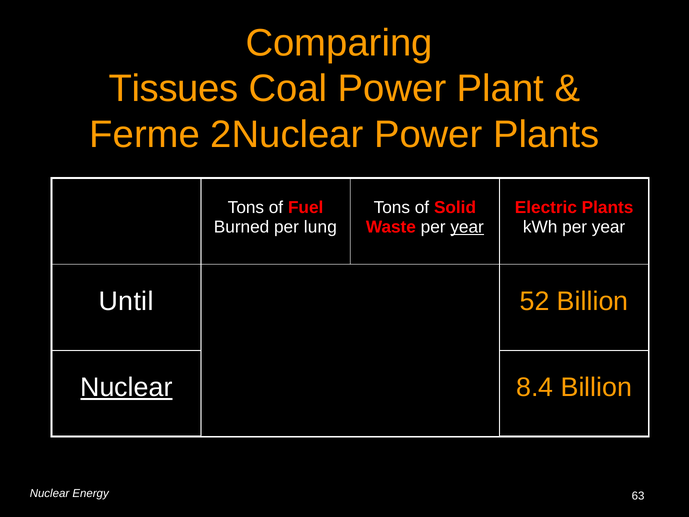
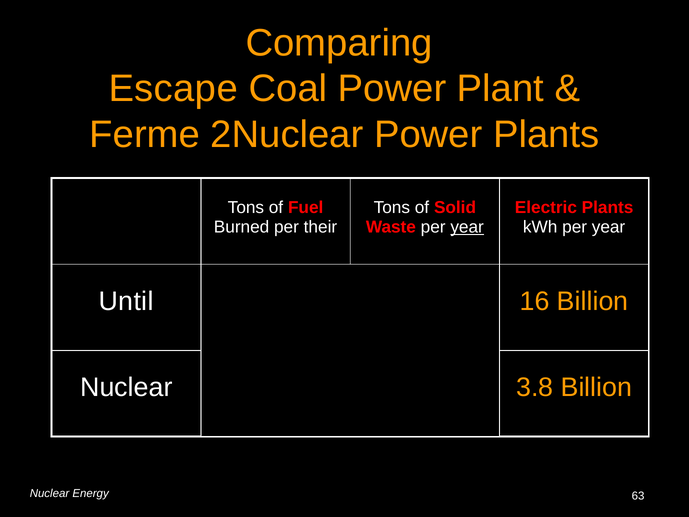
Tissues: Tissues -> Escape
lung: lung -> their
52: 52 -> 16
Nuclear at (126, 387) underline: present -> none
8.4: 8.4 -> 3.8
